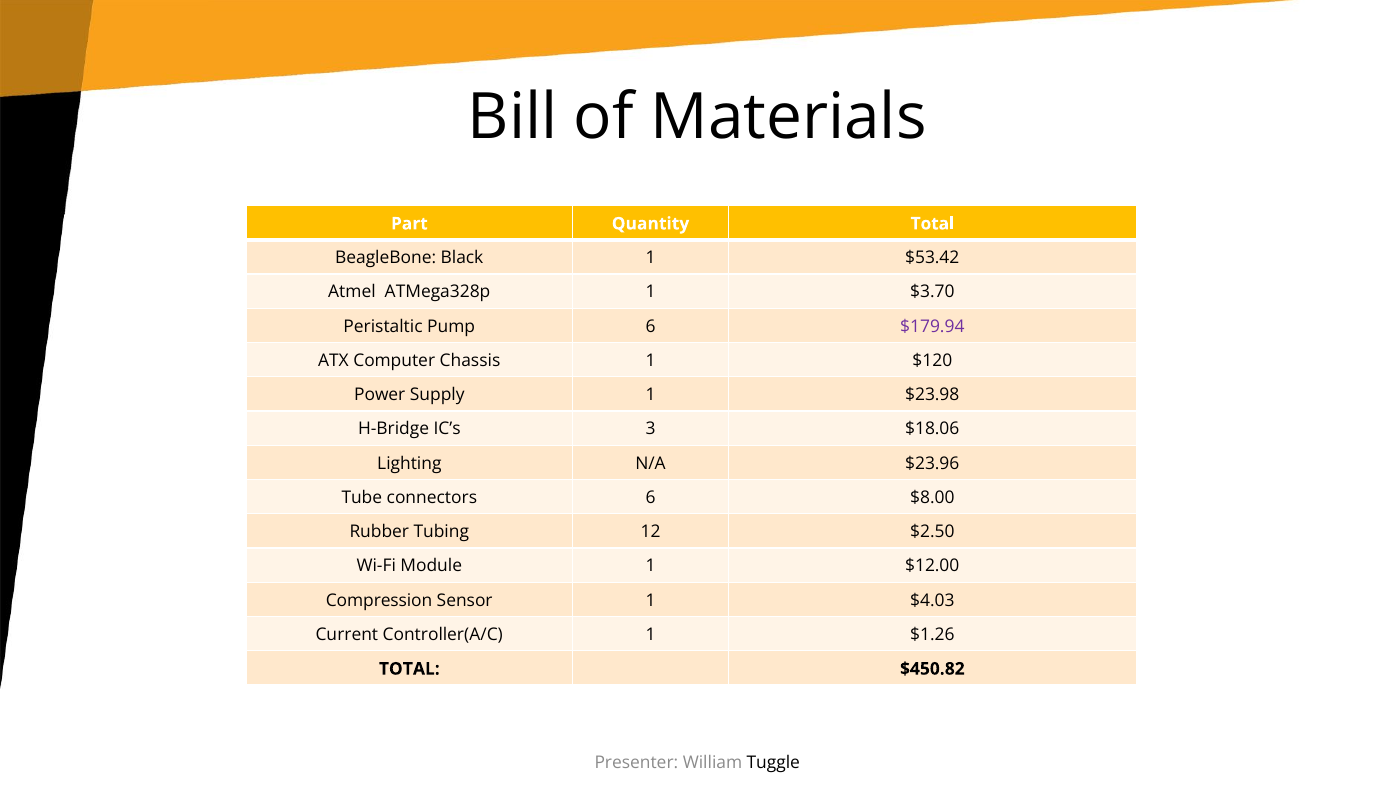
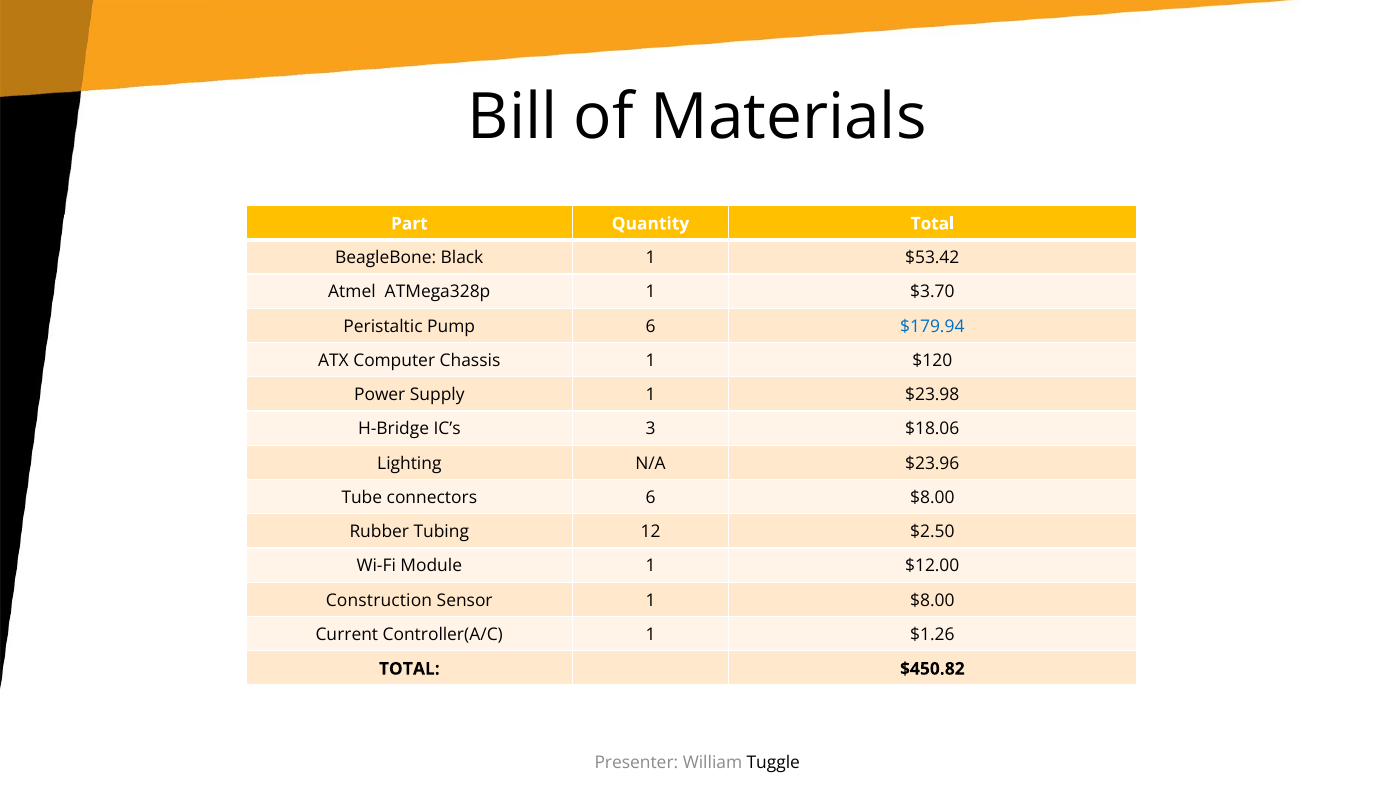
$179.94 colour: purple -> blue
Compression: Compression -> Construction
1 $4.03: $4.03 -> $8.00
